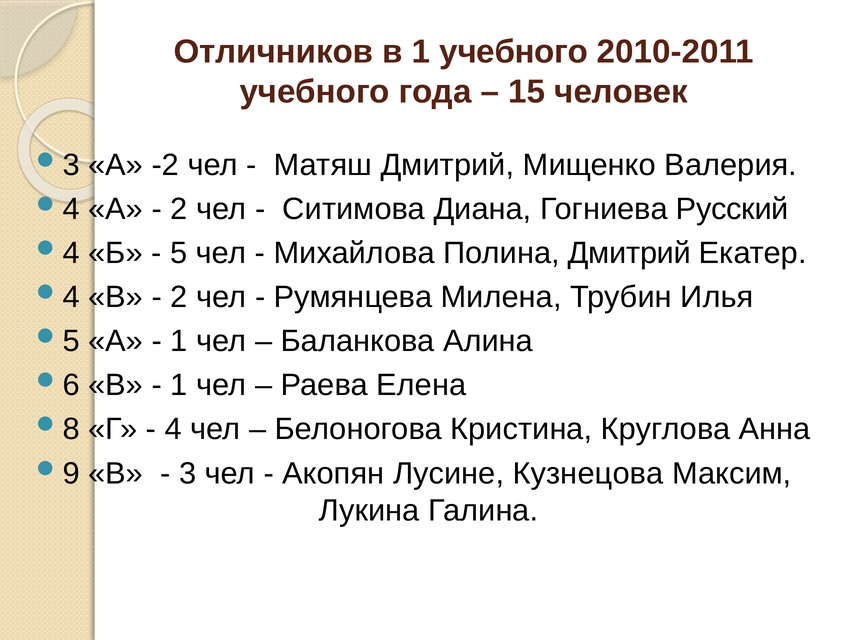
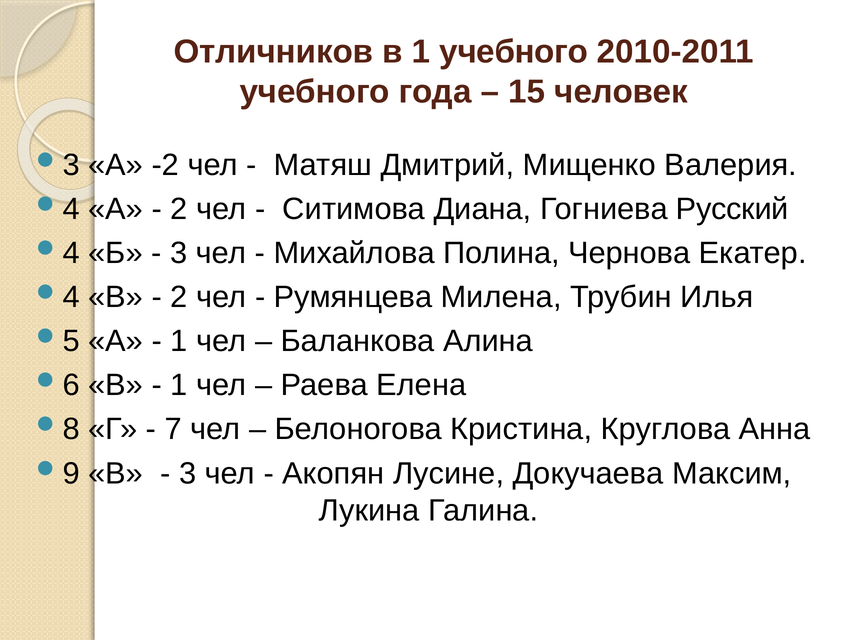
5 at (179, 253): 5 -> 3
Полина Дмитрий: Дмитрий -> Чернова
4: 4 -> 7
Кузнецова: Кузнецова -> Докучаева
